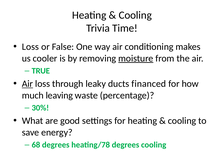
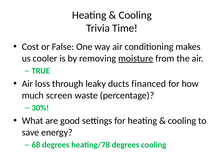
Loss at (30, 47): Loss -> Cost
Air at (27, 84) underline: present -> none
leaving: leaving -> screen
